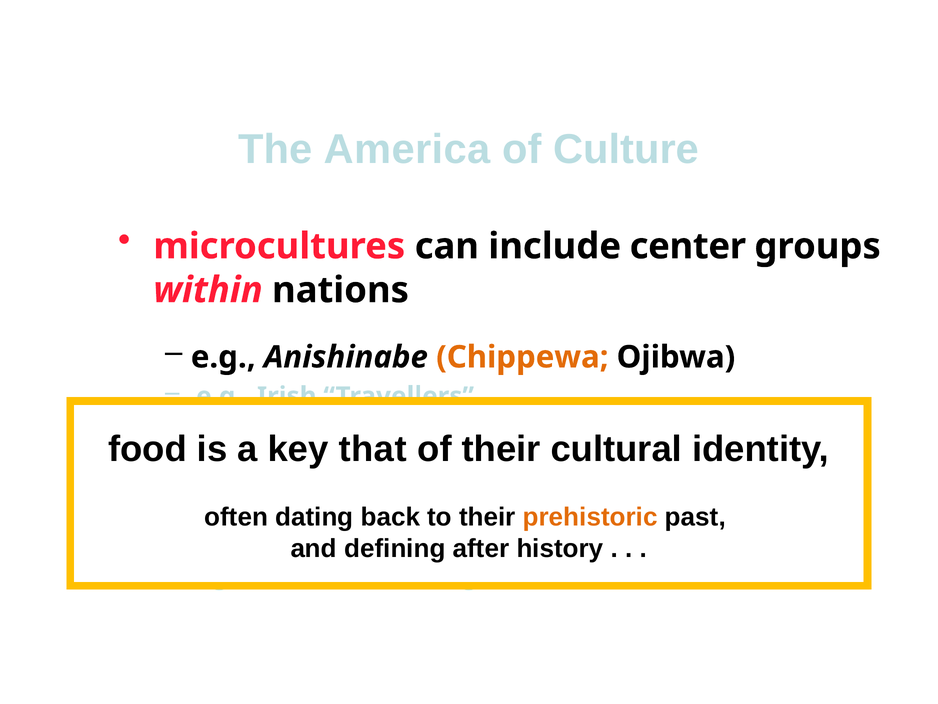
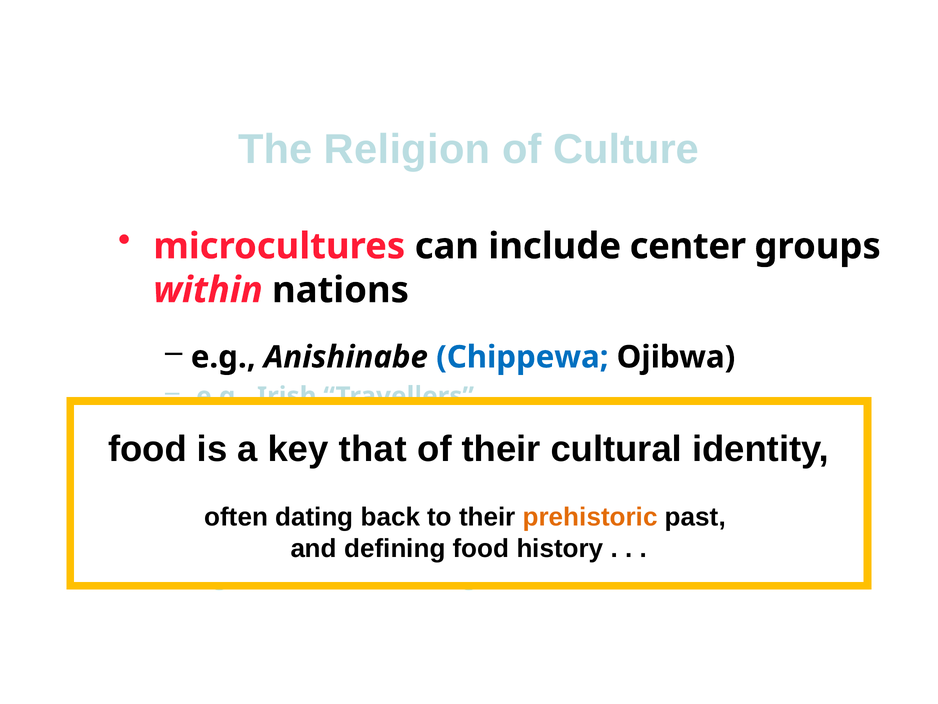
America: America -> Religion
Chippewa colour: orange -> blue
defining after: after -> food
